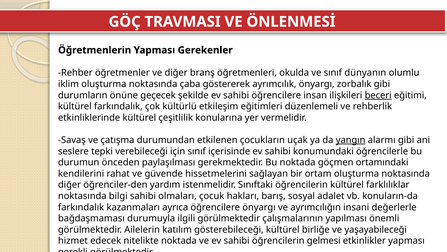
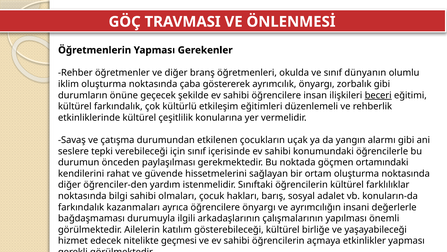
yangın underline: present -> none
ilgili görülmektedir: görülmektedir -> arkadaşlarının
nitelikte noktada: noktada -> geçmesi
gelmesi: gelmesi -> açmaya
